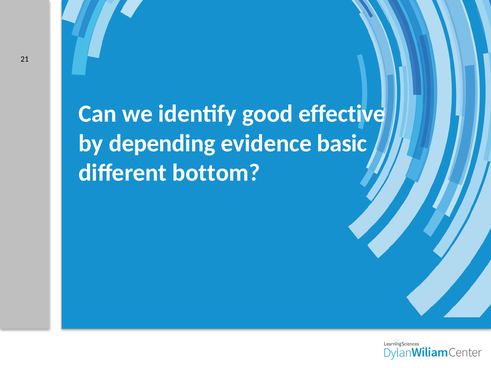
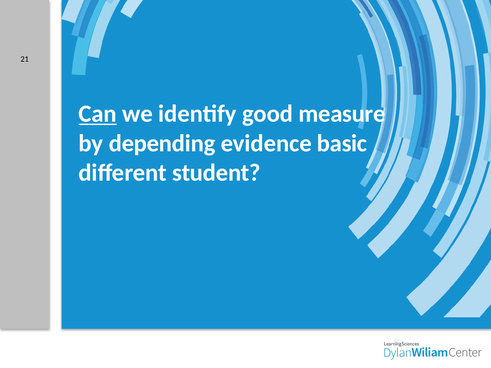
Can underline: none -> present
effective: effective -> measure
bottom: bottom -> student
